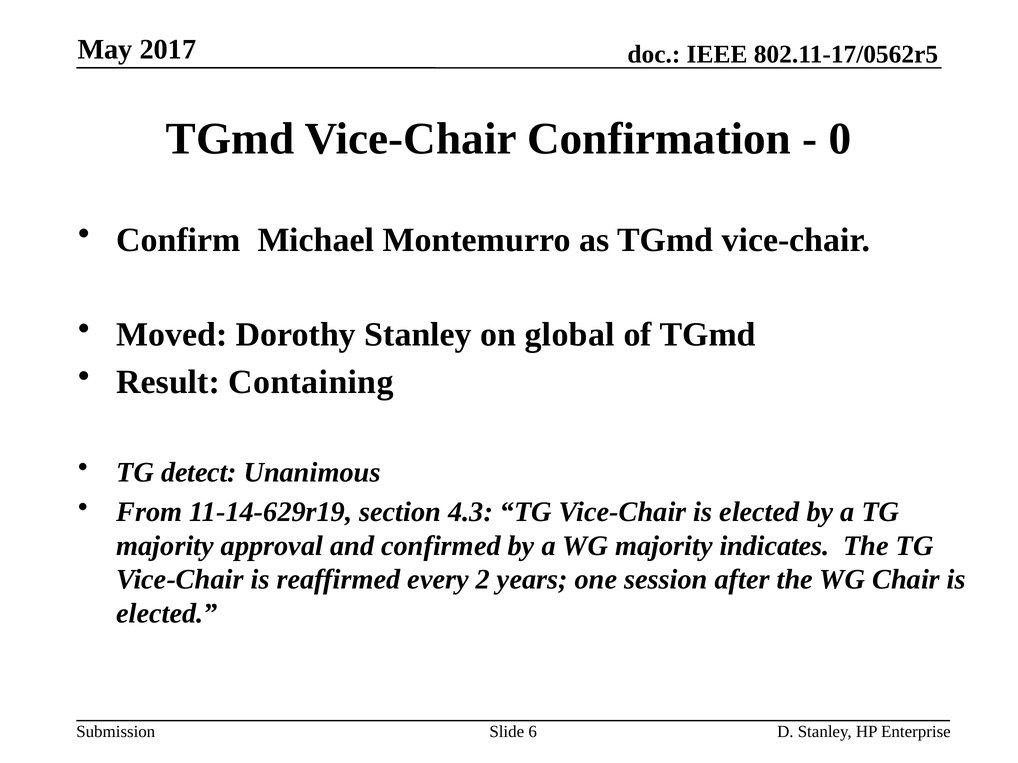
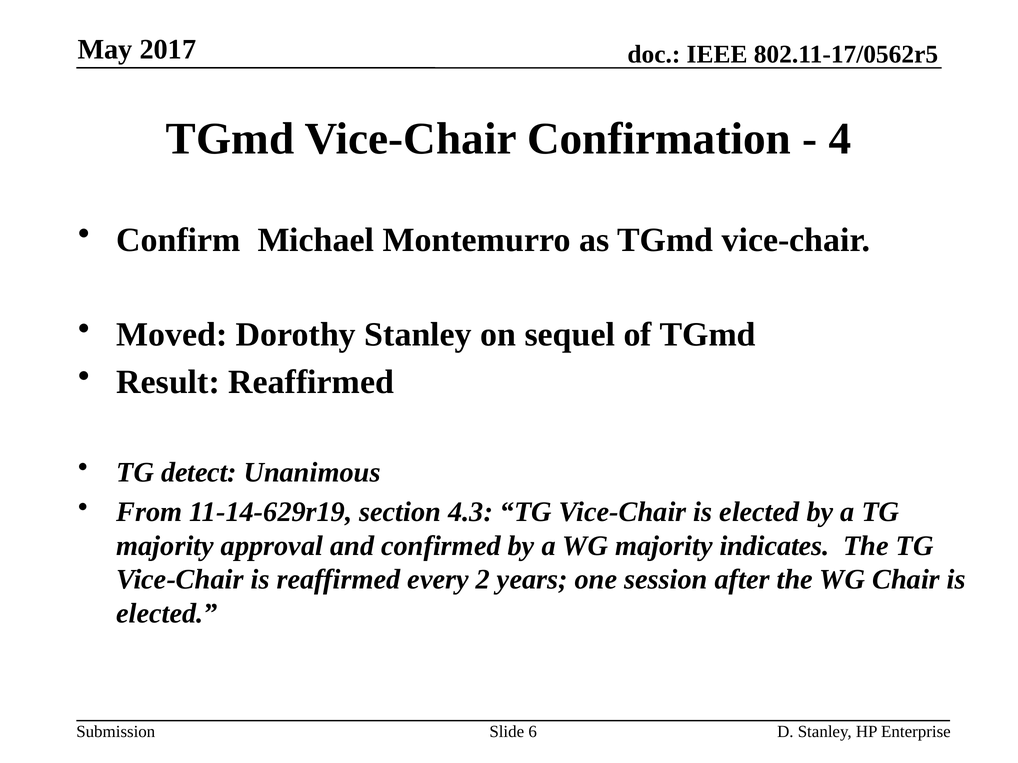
0: 0 -> 4
global: global -> sequel
Result Containing: Containing -> Reaffirmed
